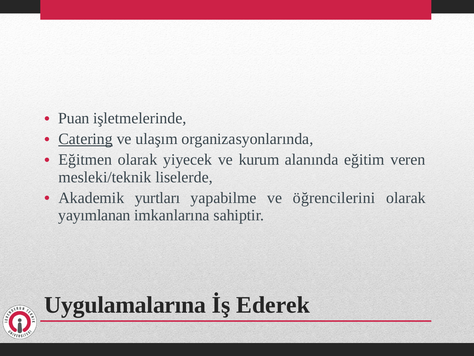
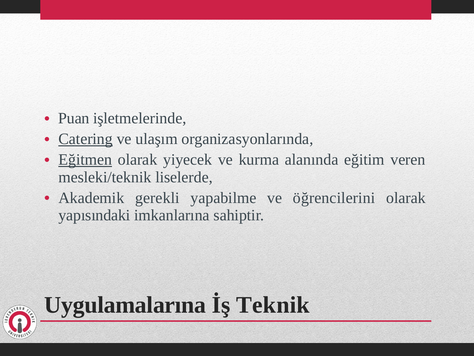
Eğitmen underline: none -> present
kurum: kurum -> kurma
yurtları: yurtları -> gerekli
yayımlanan: yayımlanan -> yapısındaki
Ederek: Ederek -> Teknik
